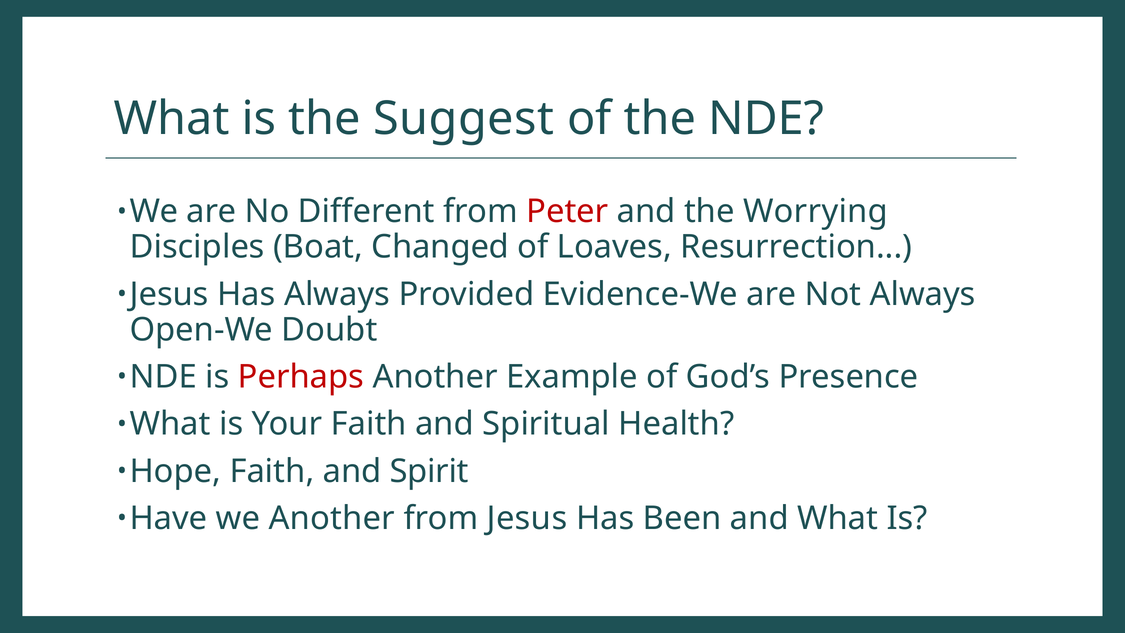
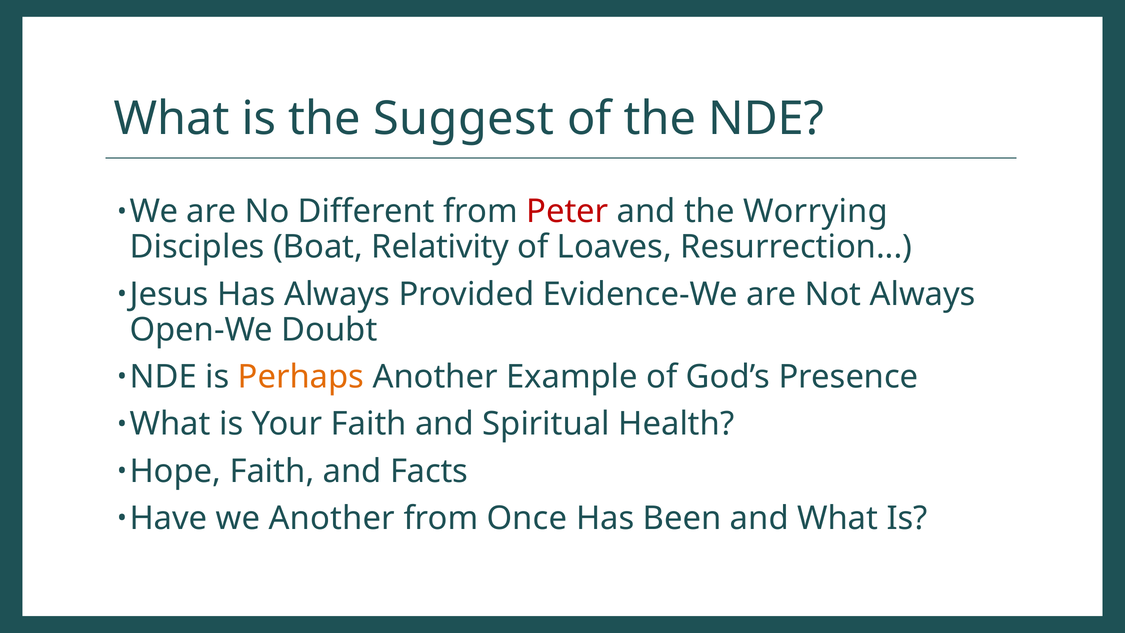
Changed: Changed -> Relativity
Perhaps colour: red -> orange
Spirit: Spirit -> Facts
from Jesus: Jesus -> Once
